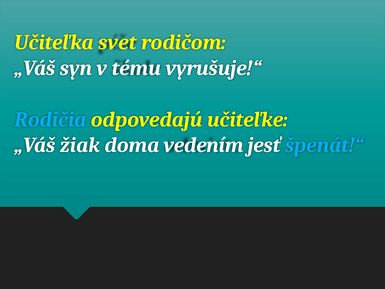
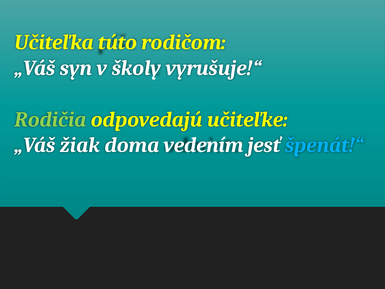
svet: svet -> túto
tému: tému -> školy
Rodičia colour: light blue -> light green
